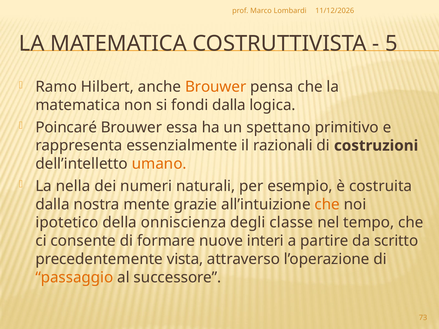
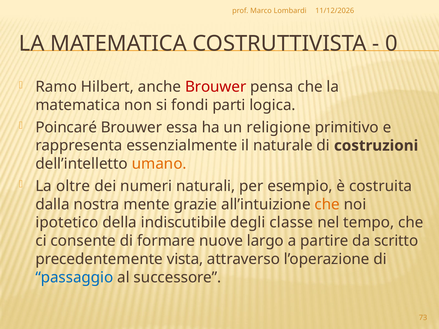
5: 5 -> 0
Brouwer at (216, 87) colour: orange -> red
fondi dalla: dalla -> parti
spettano: spettano -> religione
razionali: razionali -> naturale
nella: nella -> oltre
onniscienza: onniscienza -> indiscutibile
interi: interi -> largo
passaggio colour: orange -> blue
